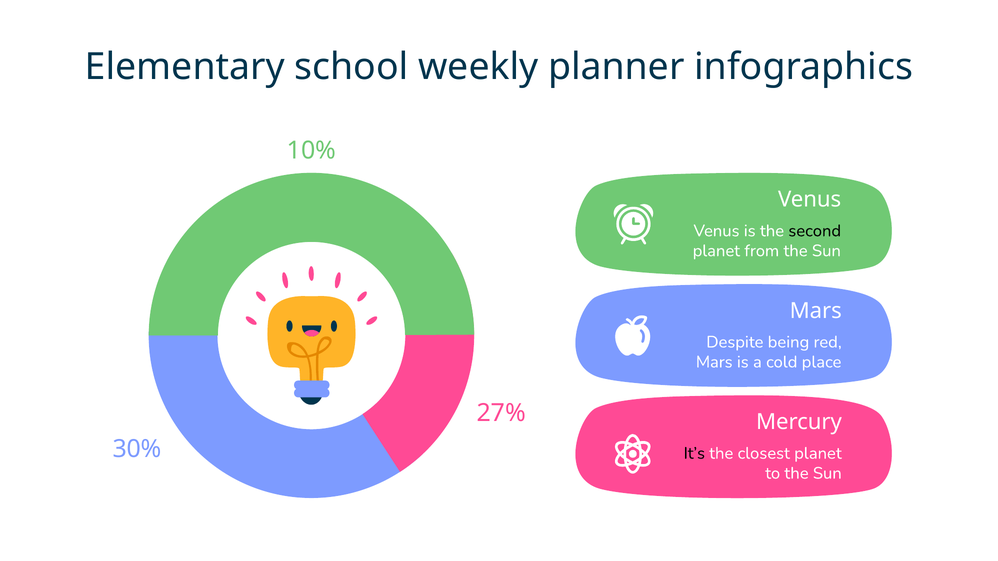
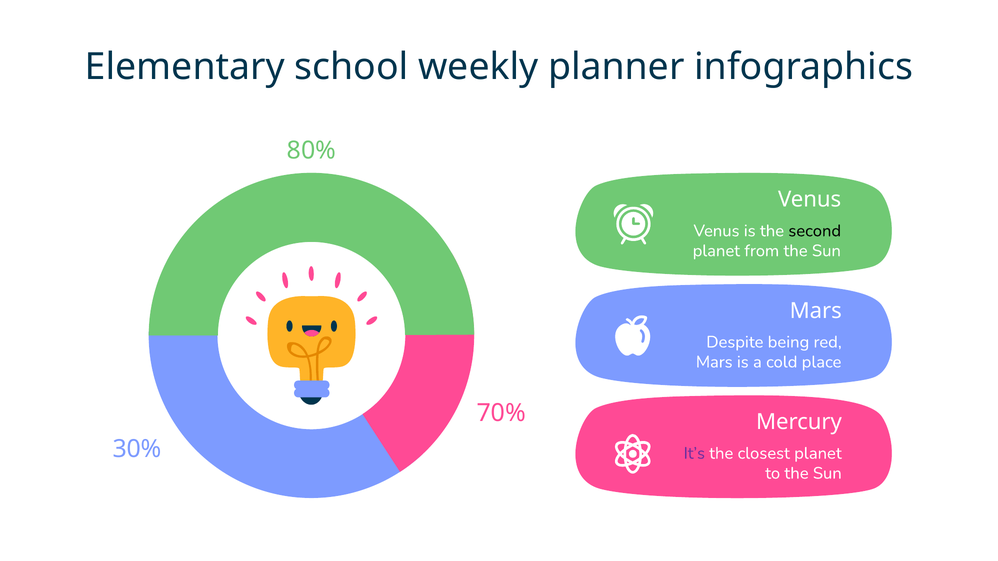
10%: 10% -> 80%
27%: 27% -> 70%
It’s colour: black -> purple
